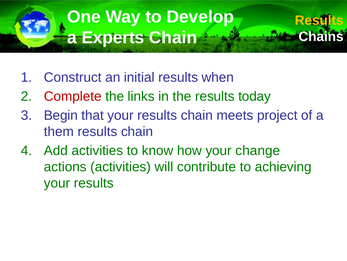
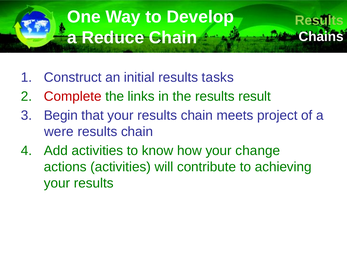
Results at (319, 20) colour: yellow -> light green
Experts: Experts -> Reduce
when: when -> tasks
today: today -> result
them: them -> were
